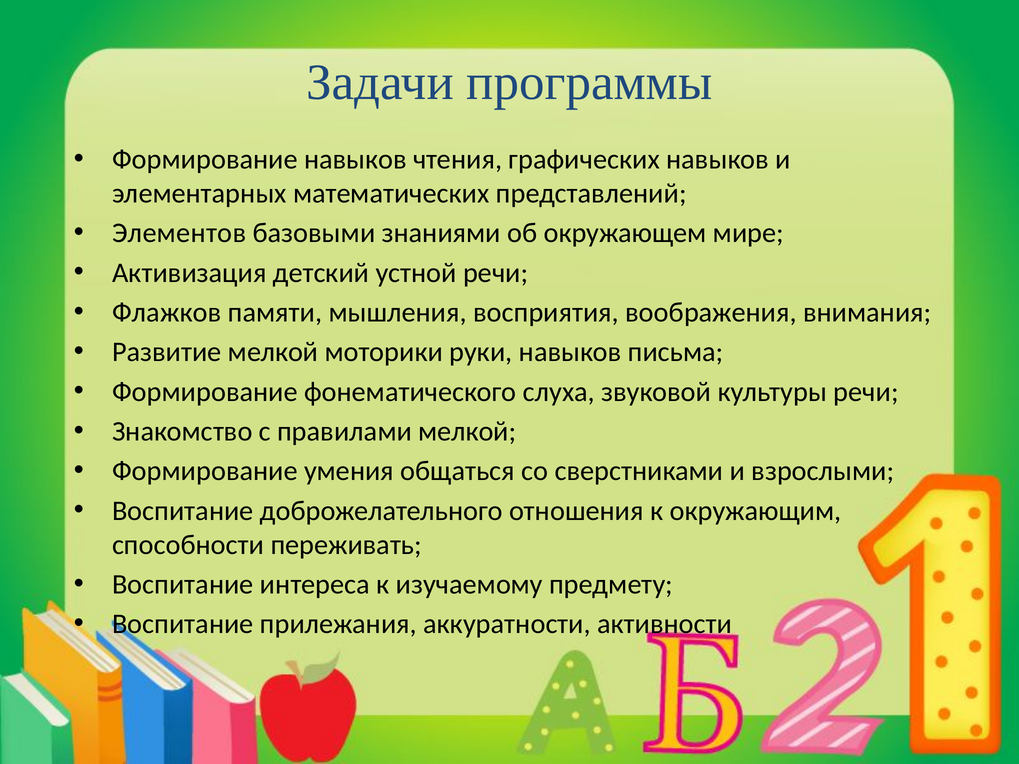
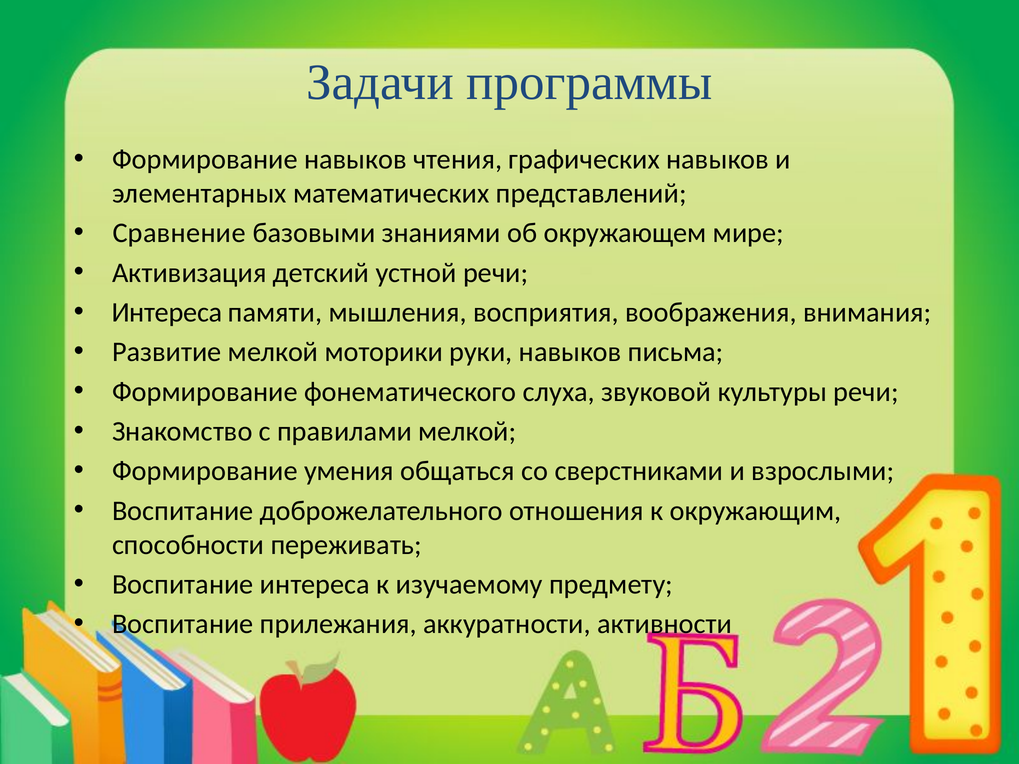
Элементов: Элементов -> Сравнение
Флажков at (167, 312): Флажков -> Интереса
